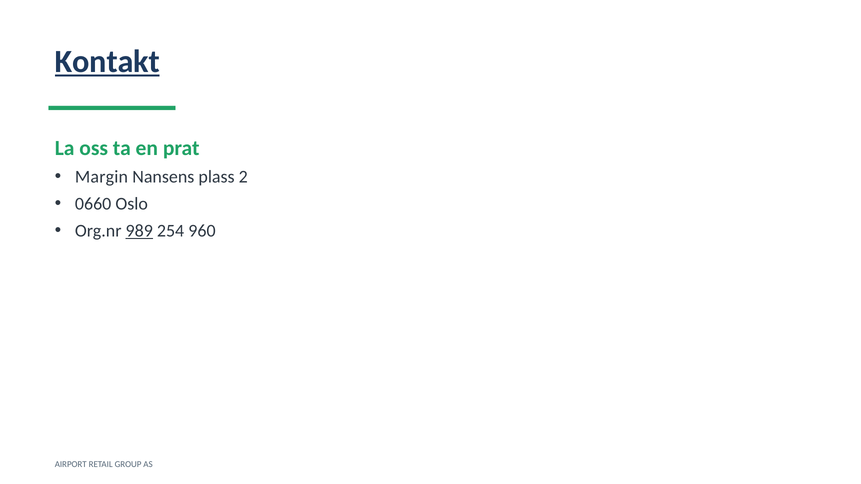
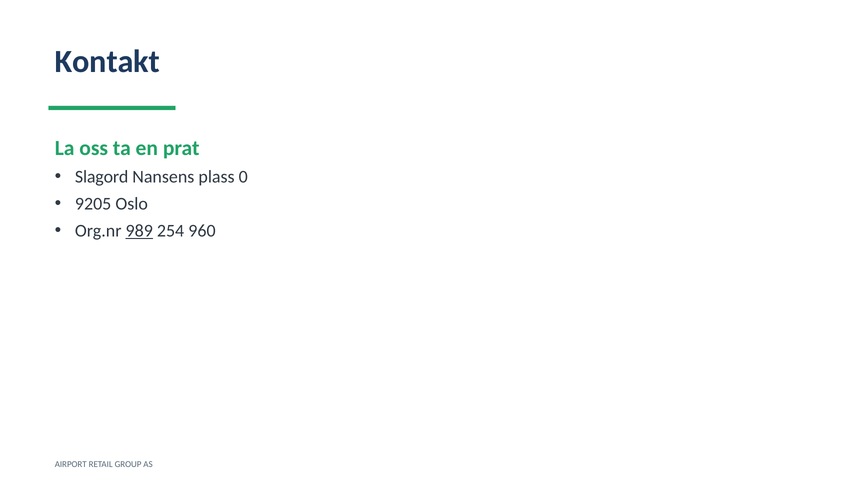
Kontakt underline: present -> none
Margin: Margin -> Slagord
2: 2 -> 0
0660: 0660 -> 9205
